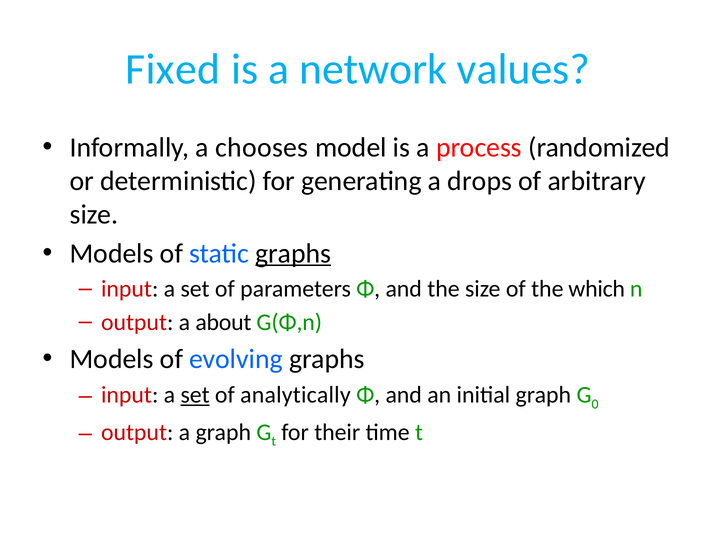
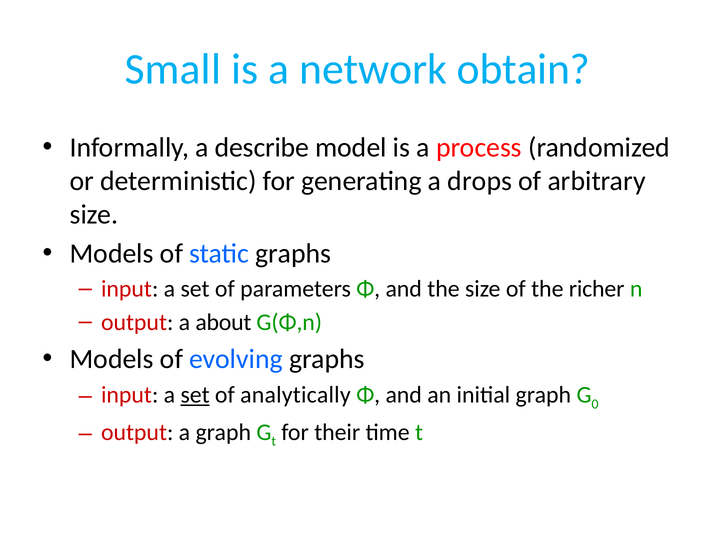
Fixed: Fixed -> Small
values: values -> obtain
chooses: chooses -> describe
graphs at (293, 253) underline: present -> none
which: which -> richer
